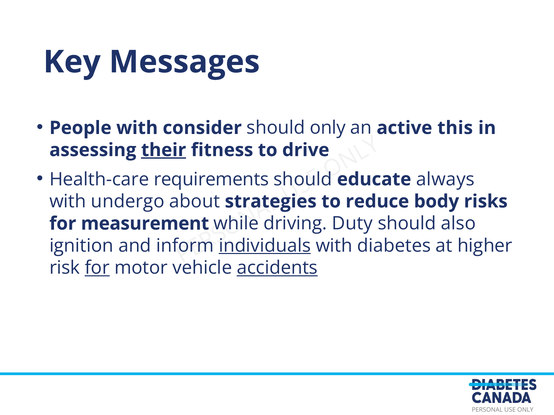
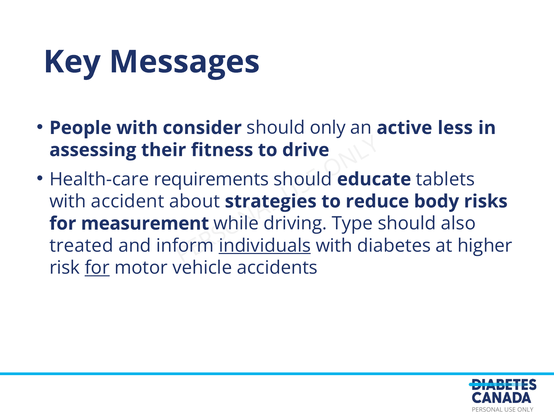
this: this -> less
their underline: present -> none
always: always -> tablets
undergo: undergo -> accident
Duty: Duty -> Type
ignition: ignition -> treated
accidents underline: present -> none
